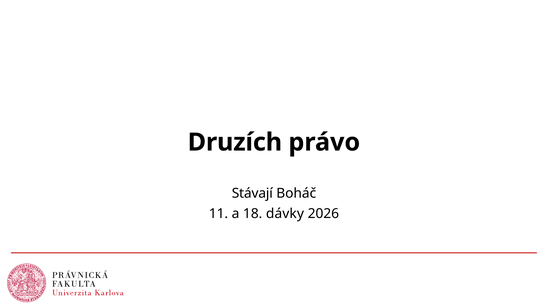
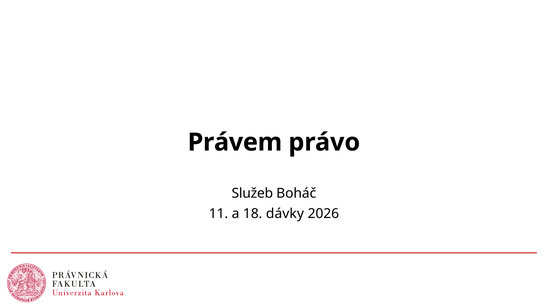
Druzích: Druzích -> Právem
Stávají: Stávají -> Služeb
